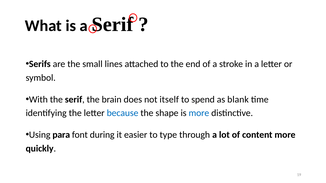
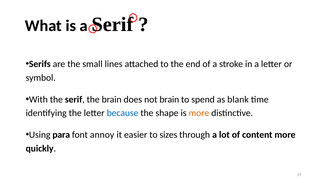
not itself: itself -> brain
more at (199, 113) colour: blue -> orange
during: during -> annoy
type: type -> sizes
